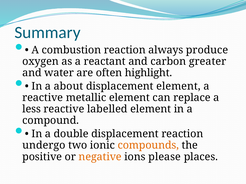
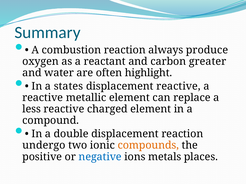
about: about -> states
displacement element: element -> reactive
labelled: labelled -> charged
negative colour: orange -> blue
please: please -> metals
